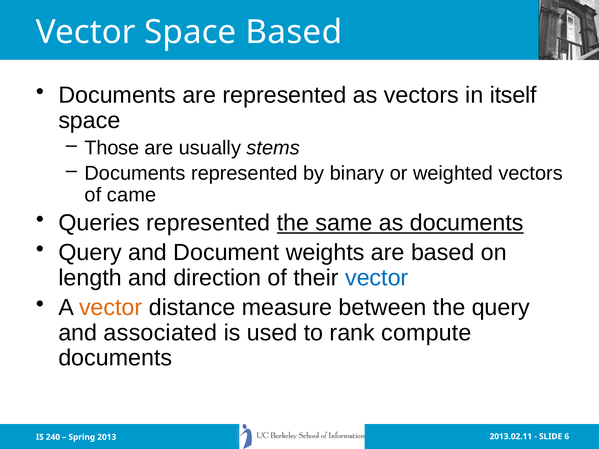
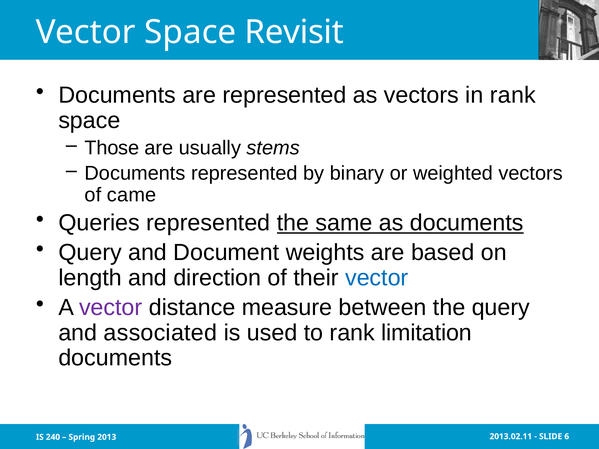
Space Based: Based -> Revisit
in itself: itself -> rank
vector at (111, 308) colour: orange -> purple
compute: compute -> limitation
